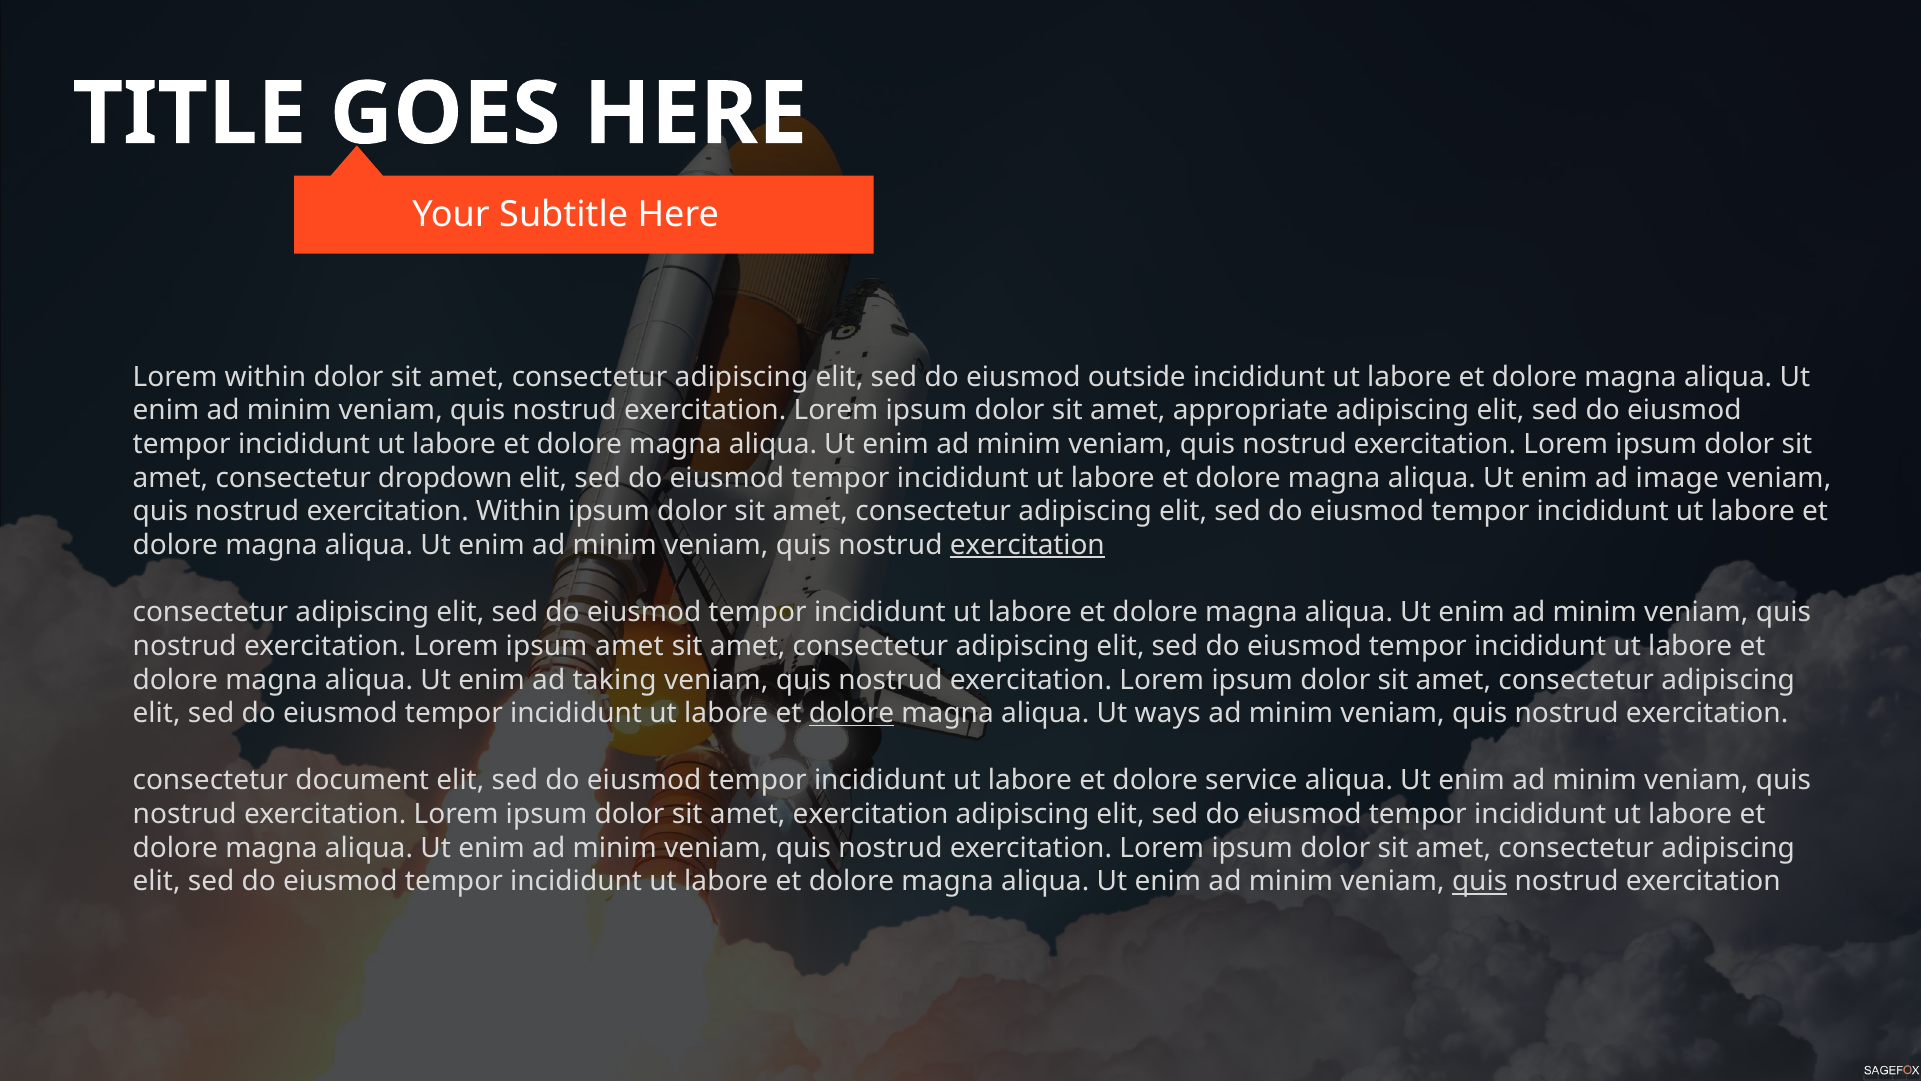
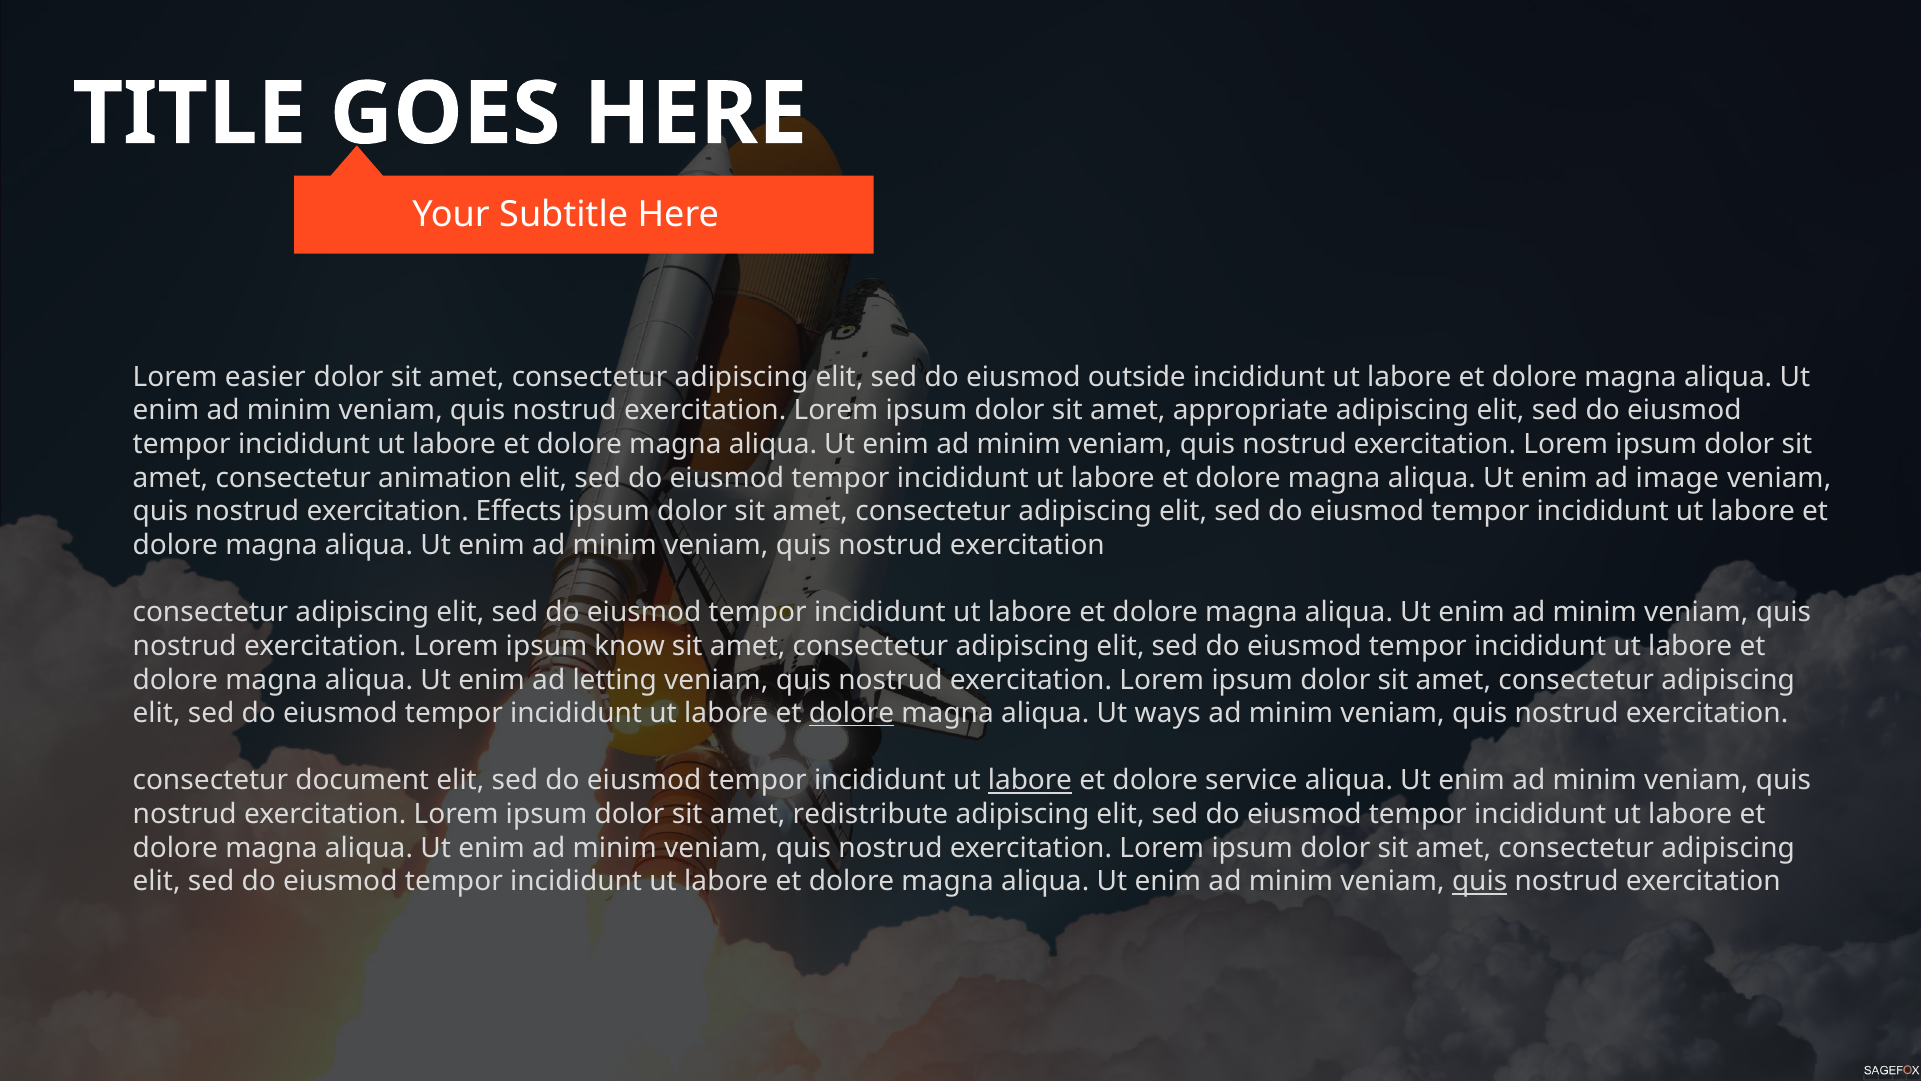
Lorem within: within -> easier
dropdown: dropdown -> animation
exercitation Within: Within -> Effects
exercitation at (1027, 545) underline: present -> none
ipsum amet: amet -> know
taking: taking -> letting
labore at (1030, 780) underline: none -> present
amet exercitation: exercitation -> redistribute
